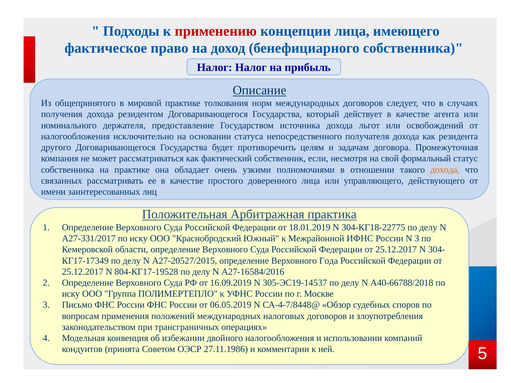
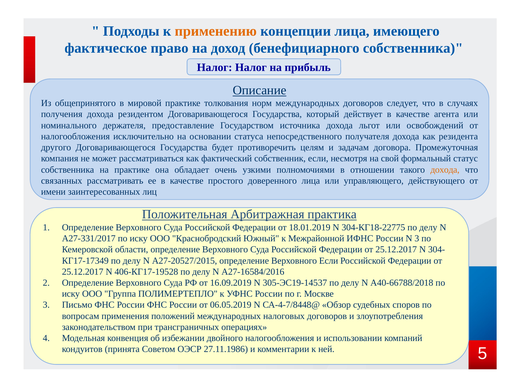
применению colour: red -> orange
Верховного Года: Года -> Если
804-КГ17-19528: 804-КГ17-19528 -> 406-КГ17-19528
